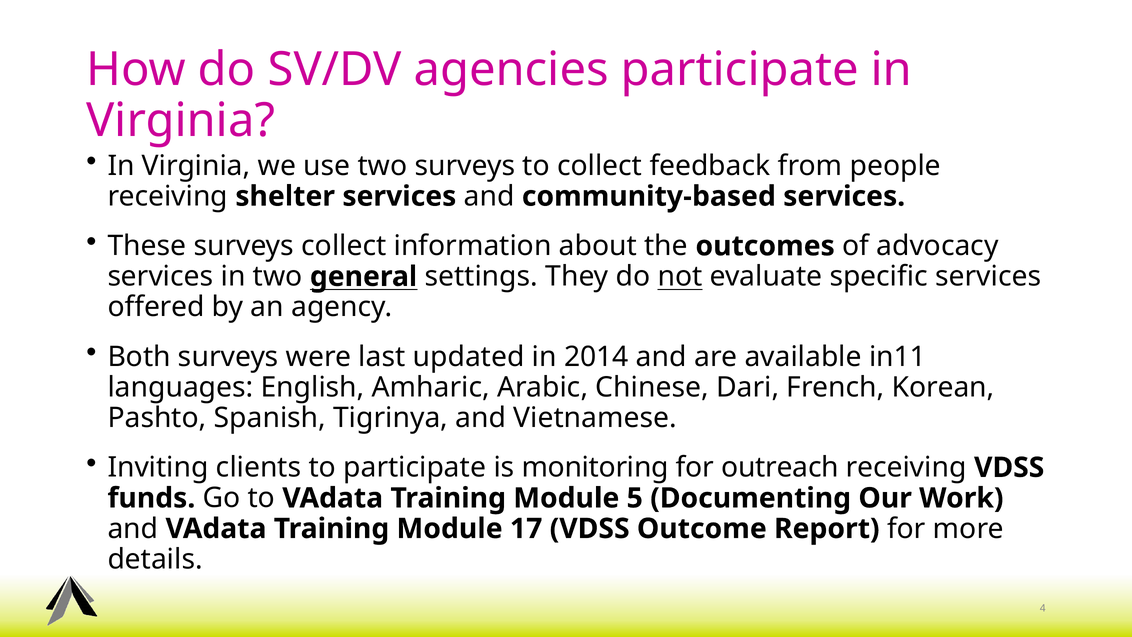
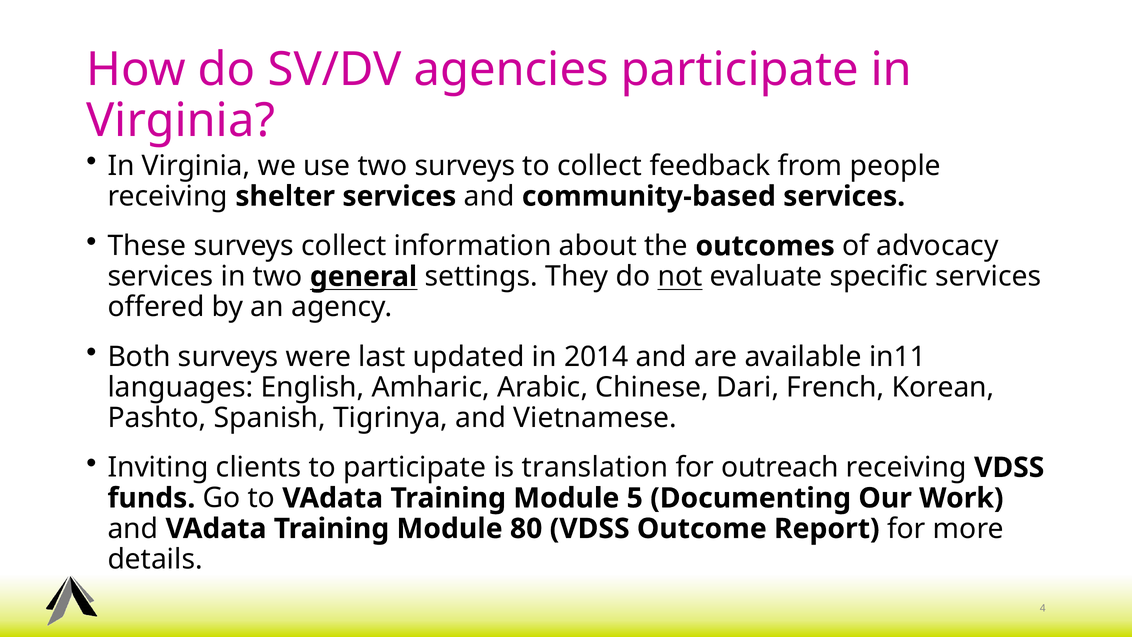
monitoring: monitoring -> translation
17: 17 -> 80
